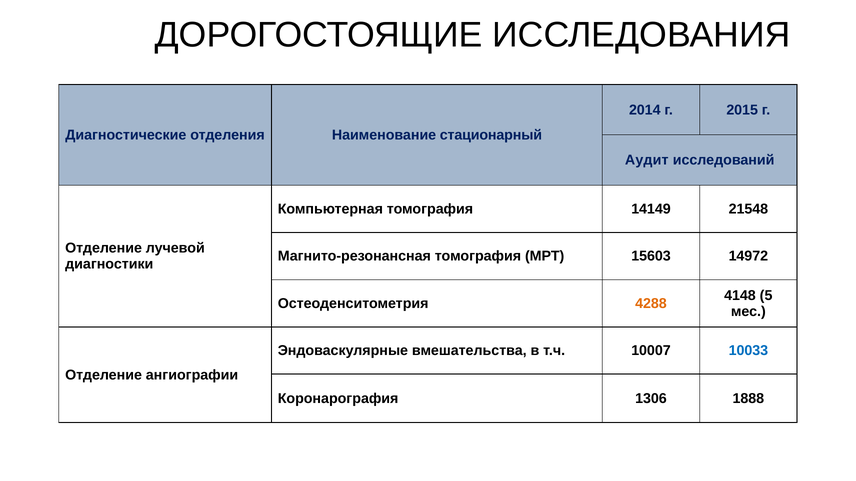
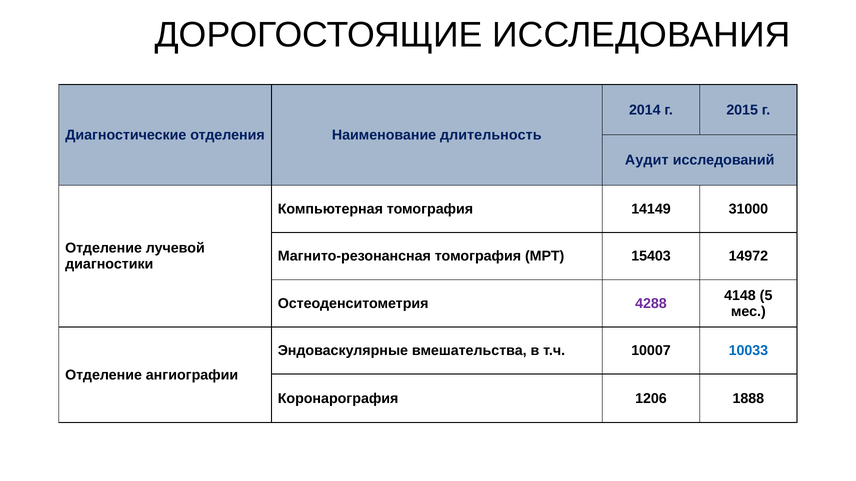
стационарный: стационарный -> длительность
21548: 21548 -> 31000
15603: 15603 -> 15403
4288 colour: orange -> purple
1306: 1306 -> 1206
